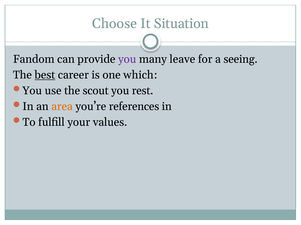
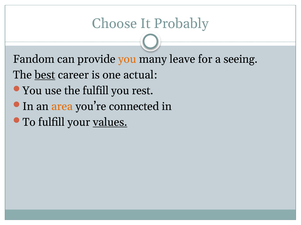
Situation: Situation -> Probably
you at (127, 59) colour: purple -> orange
which: which -> actual
the scout: scout -> fulfill
references: references -> connected
values underline: none -> present
